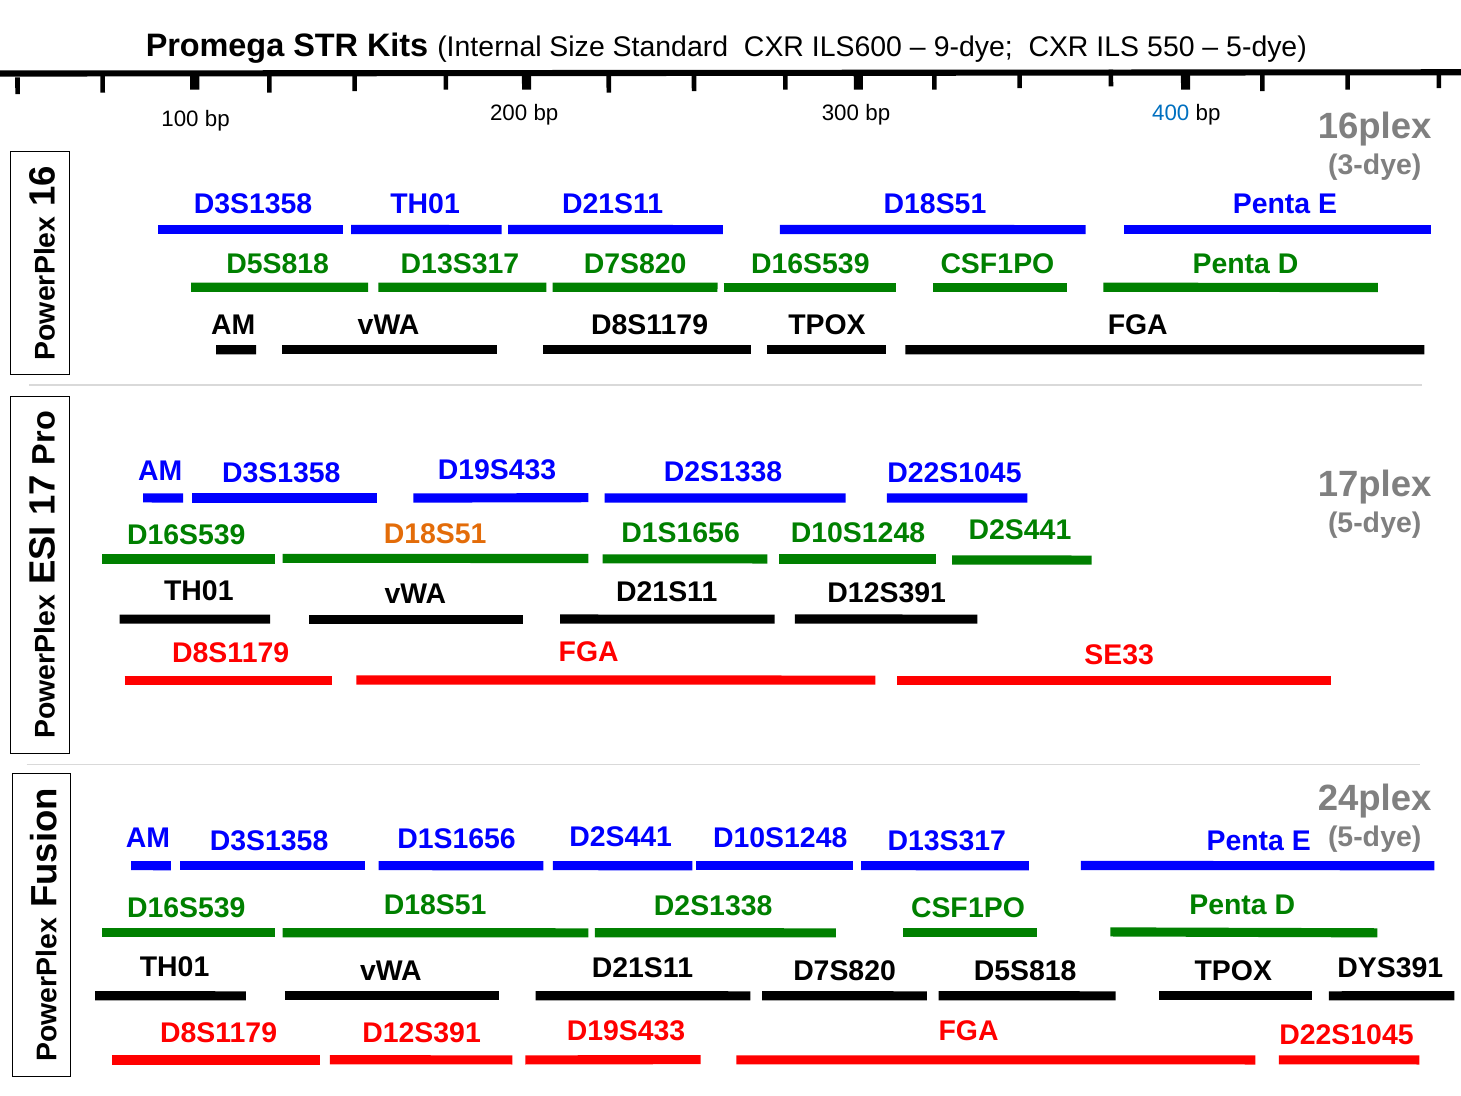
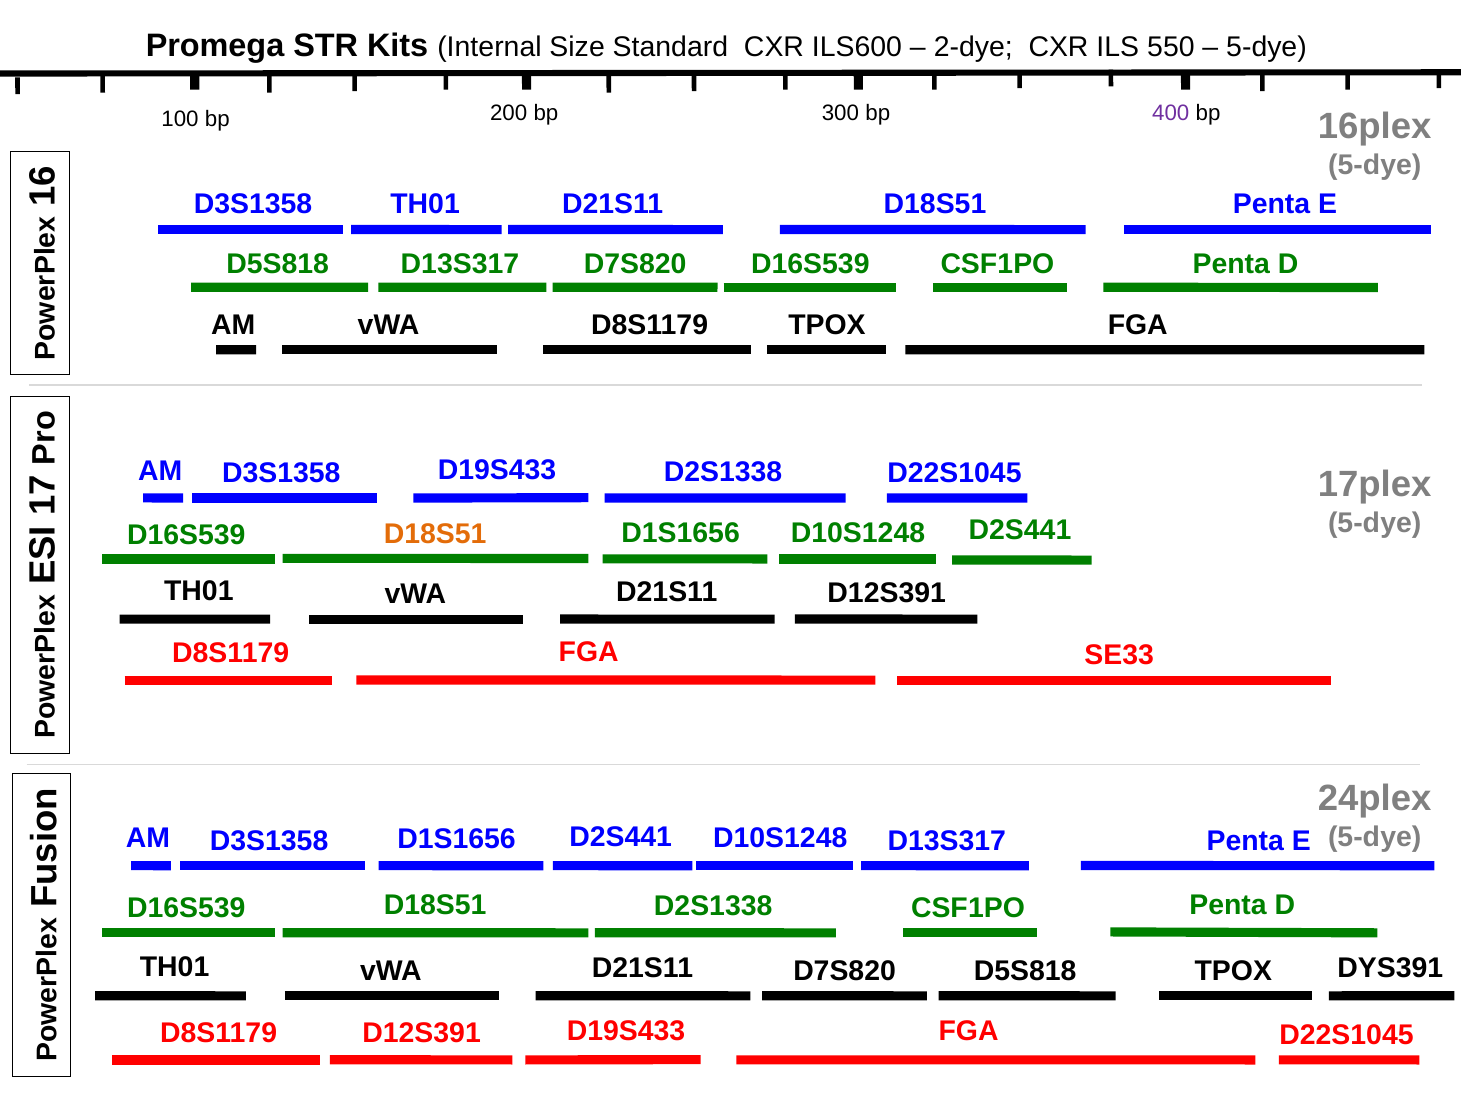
9-dye: 9-dye -> 2-dye
400 colour: blue -> purple
3-dye at (1375, 165): 3-dye -> 5-dye
